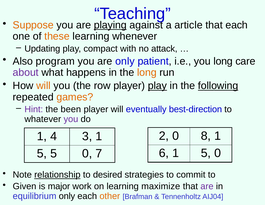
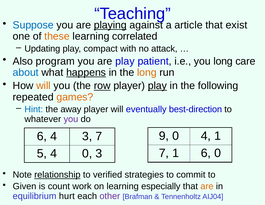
Suppose colour: orange -> blue
that each: each -> exist
whenever: whenever -> correlated
are only: only -> play
about colour: purple -> blue
happens underline: none -> present
row underline: none -> present
following underline: present -> none
Hint colour: purple -> blue
been: been -> away
2: 2 -> 9
0 8: 8 -> 4
1 at (42, 136): 1 -> 6
3 1: 1 -> 7
6 at (164, 153): 6 -> 7
5 at (206, 153): 5 -> 6
5 5: 5 -> 4
0 7: 7 -> 3
desired: desired -> verified
major: major -> count
maximize: maximize -> especially
are at (207, 186) colour: purple -> orange
equilibrium only: only -> hurt
other colour: orange -> purple
